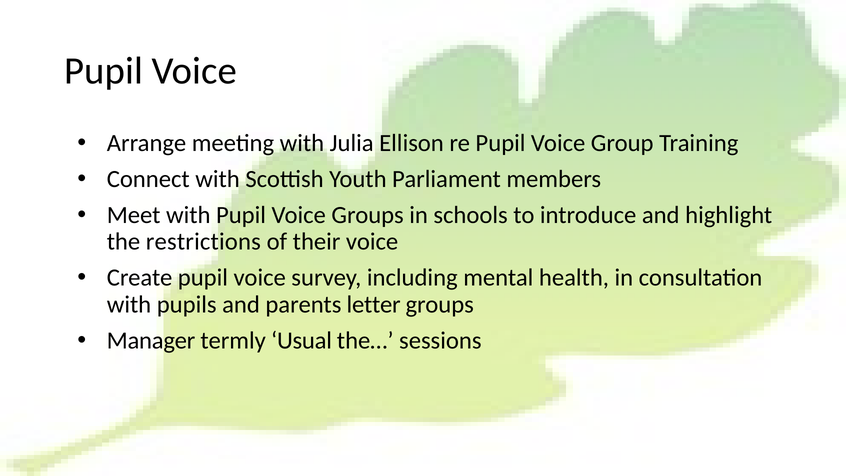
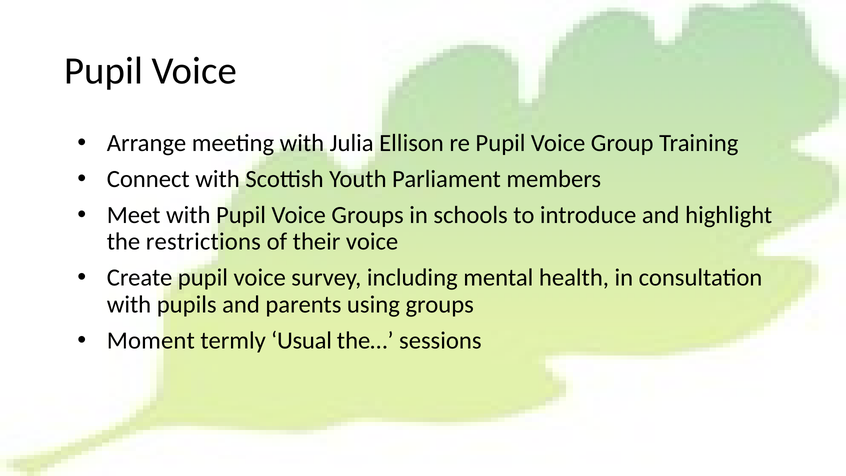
letter: letter -> using
Manager: Manager -> Moment
